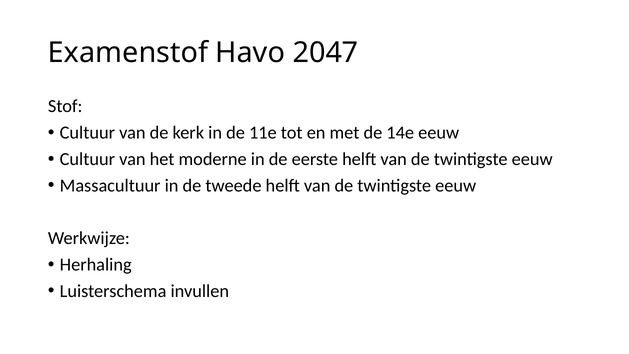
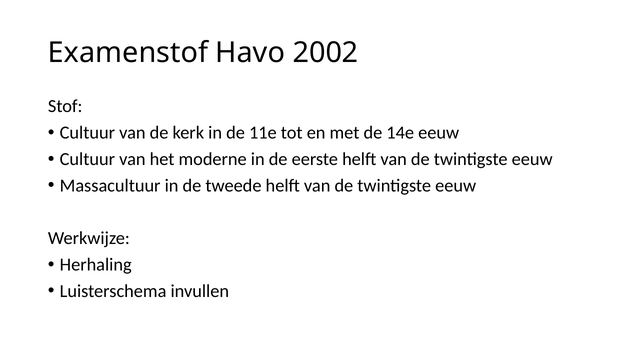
2047: 2047 -> 2002
